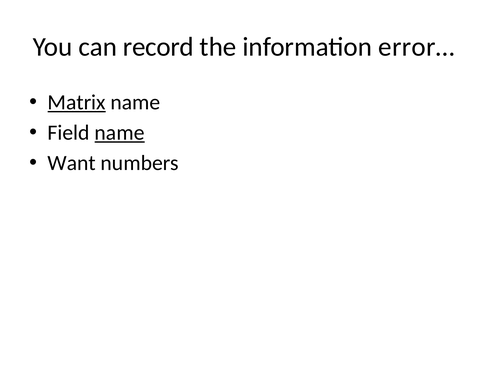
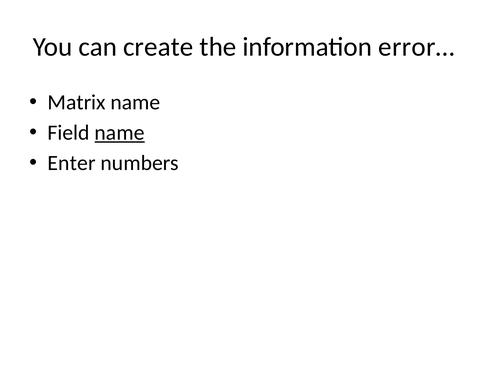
record: record -> create
Matrix underline: present -> none
Want: Want -> Enter
